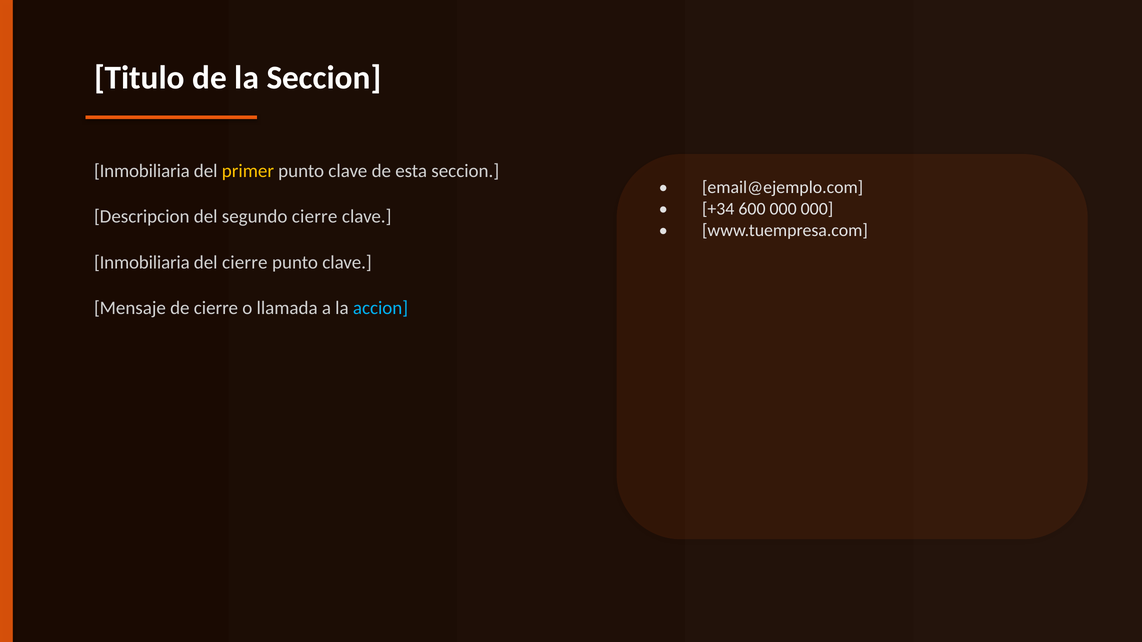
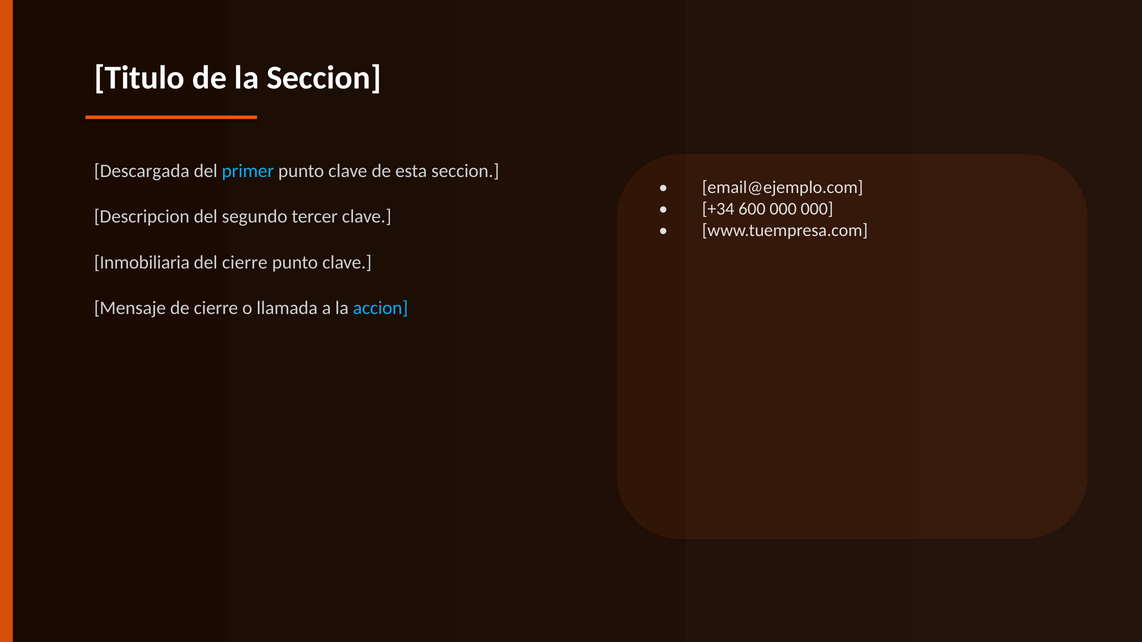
Inmobiliaria at (142, 171): Inmobiliaria -> Descargada
primer colour: yellow -> light blue
segundo cierre: cierre -> tercer
